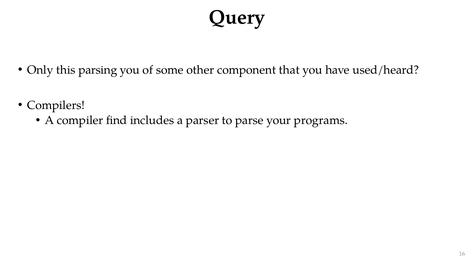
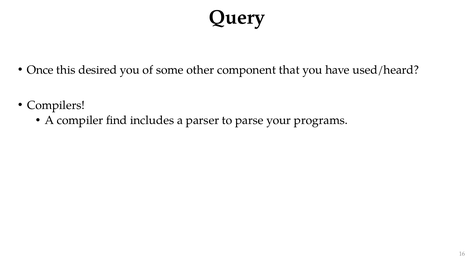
Only: Only -> Once
parsing: parsing -> desired
